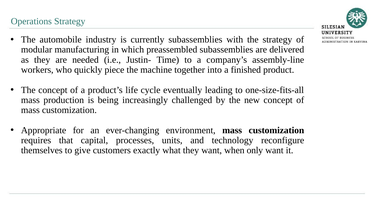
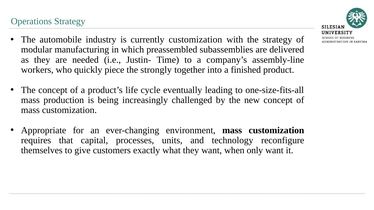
currently subassemblies: subassemblies -> customization
machine: machine -> strongly
